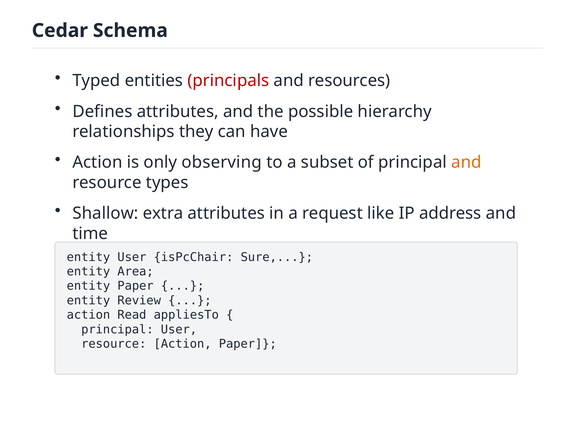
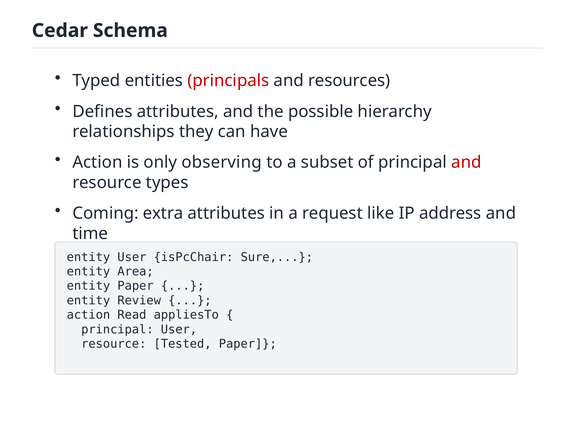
and at (466, 162) colour: orange -> red
Shallow: Shallow -> Coming
resource Action: Action -> Tested
